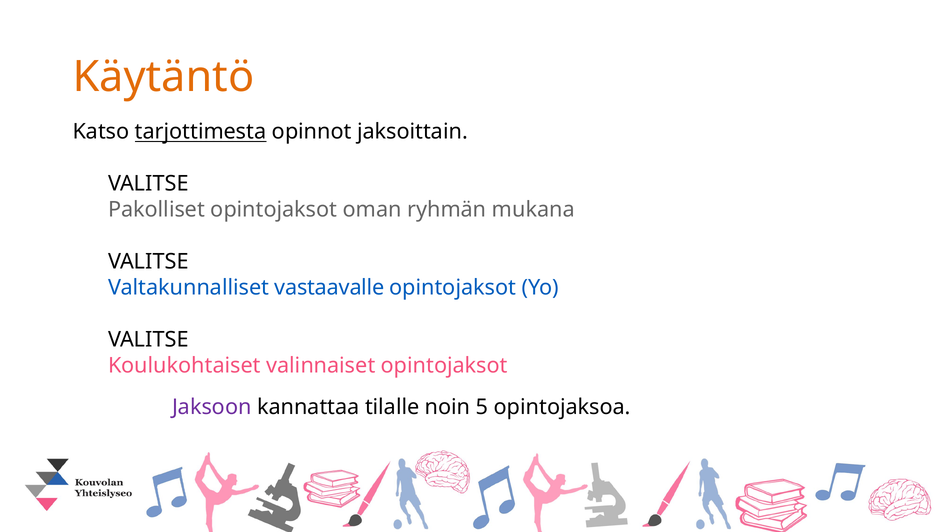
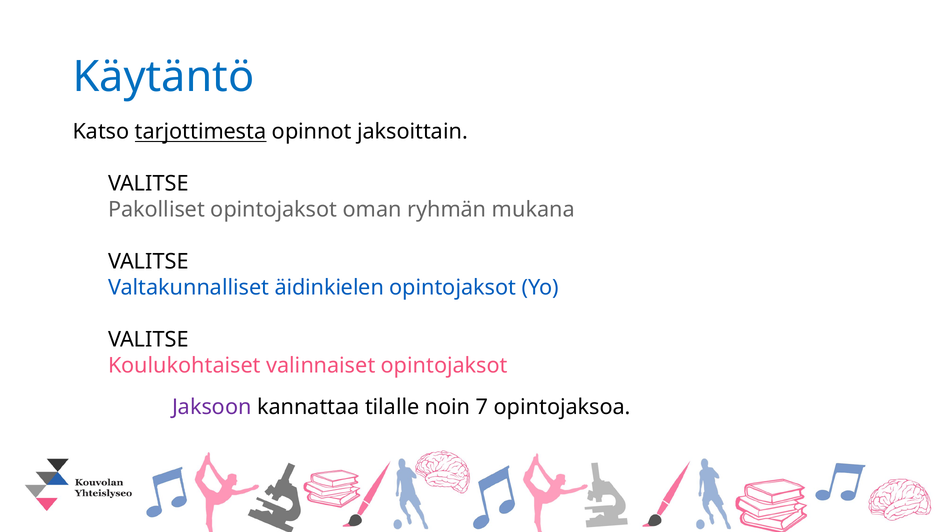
Käytäntö colour: orange -> blue
vastaavalle: vastaavalle -> äidinkielen
5: 5 -> 7
